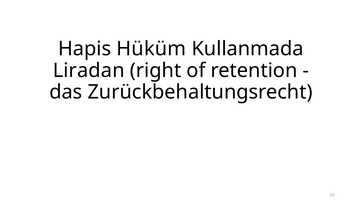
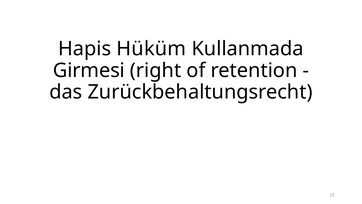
Liradan: Liradan -> Girmesi
